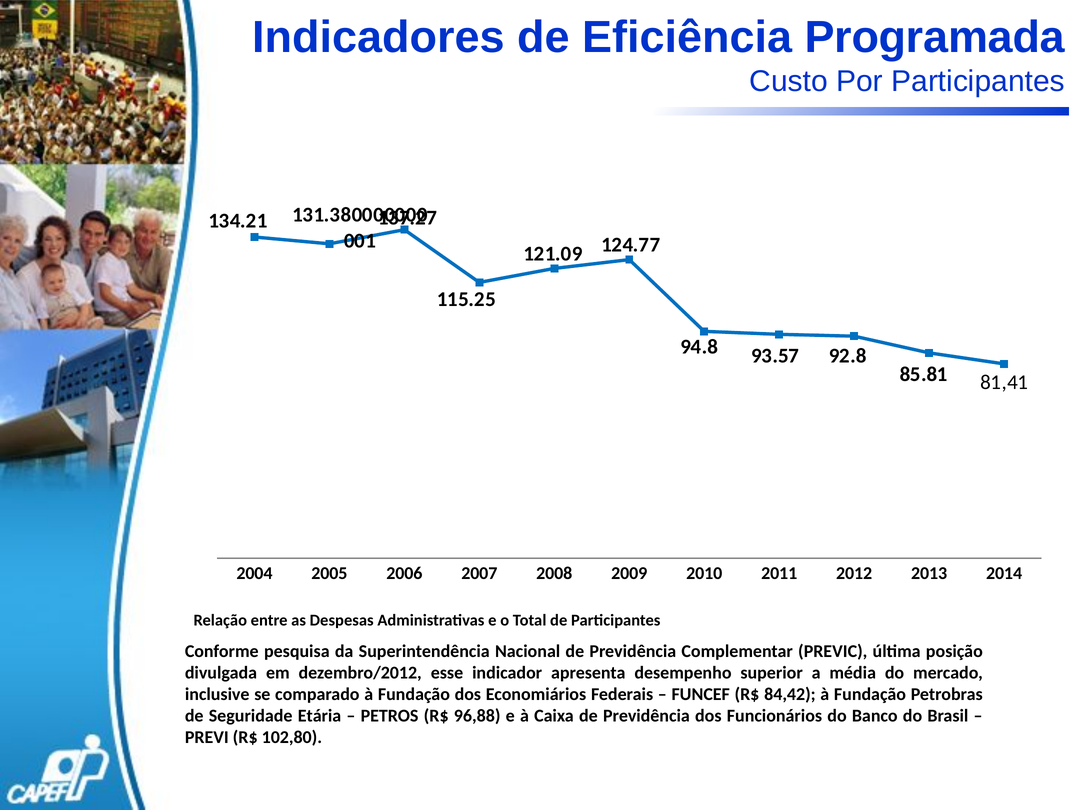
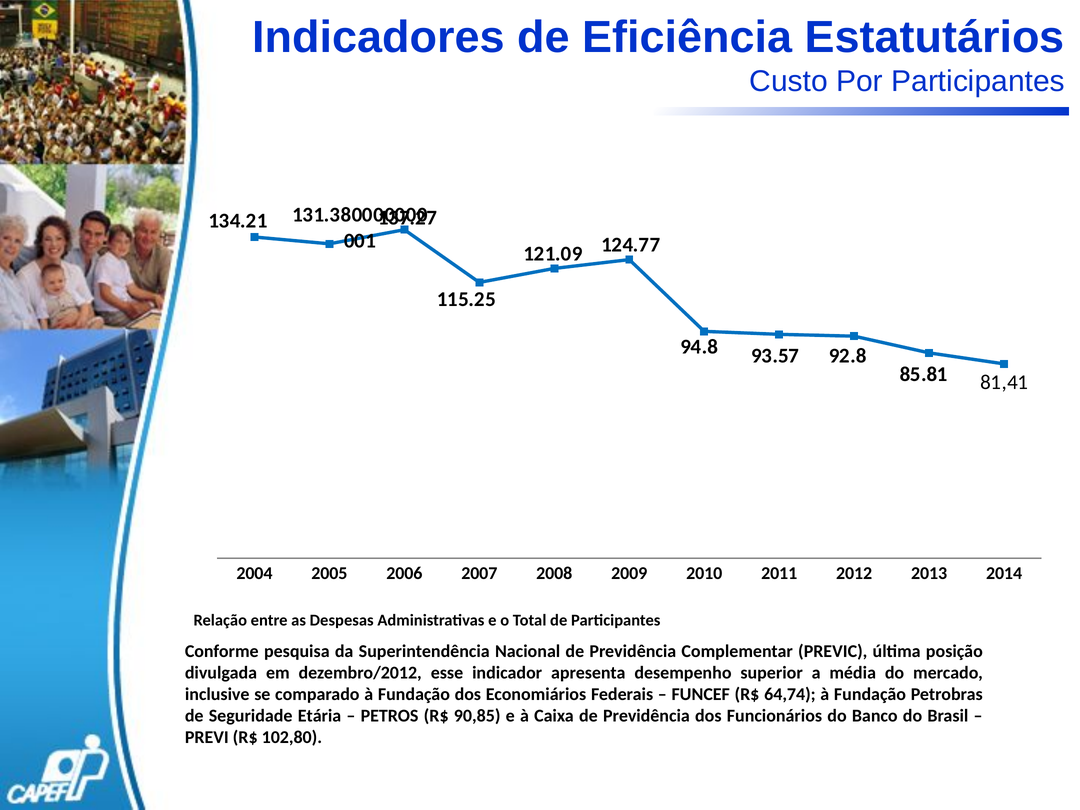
Programada: Programada -> Estatutários
84,42: 84,42 -> 64,74
96,88: 96,88 -> 90,85
